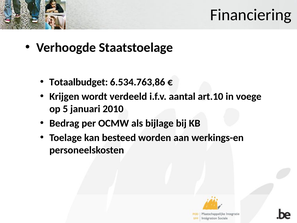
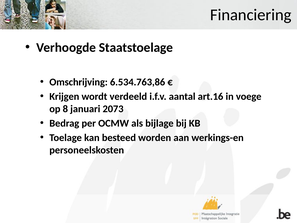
Totaalbudget: Totaalbudget -> Omschrijving
art.10: art.10 -> art.16
5: 5 -> 8
2010: 2010 -> 2073
